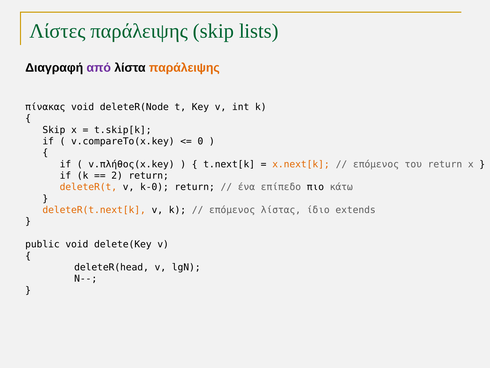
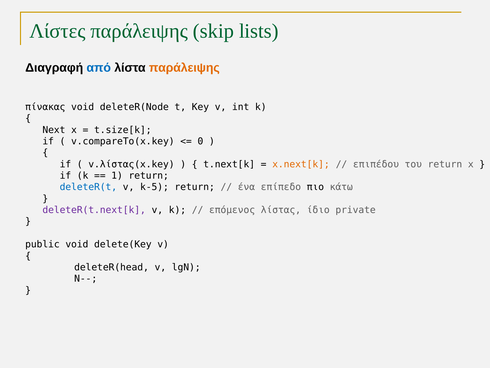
από colour: purple -> blue
Skip at (54, 130): Skip -> Next
t.skip[k: t.skip[k -> t.size[k
v.πλήθος(x.key: v.πλήθος(x.key -> v.λίστας(x.key
επόμενος at (376, 164): επόμενος -> επιπέδου
2: 2 -> 1
deleteR(t colour: orange -> blue
k-0: k-0 -> k-5
deleteR(t.next[k colour: orange -> purple
extends: extends -> private
